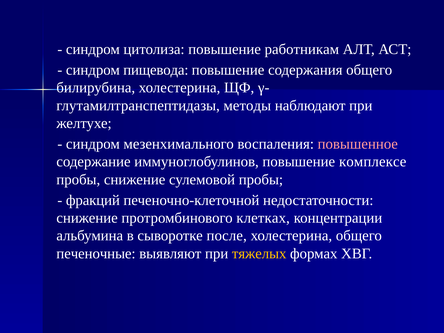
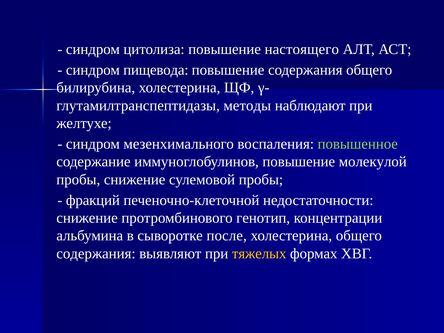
работникам: работникам -> настоящего
повышенное colour: pink -> light green
комплексе: комплексе -> молекулой
клетках: клетках -> генотип
печеночные at (96, 254): печеночные -> содержания
